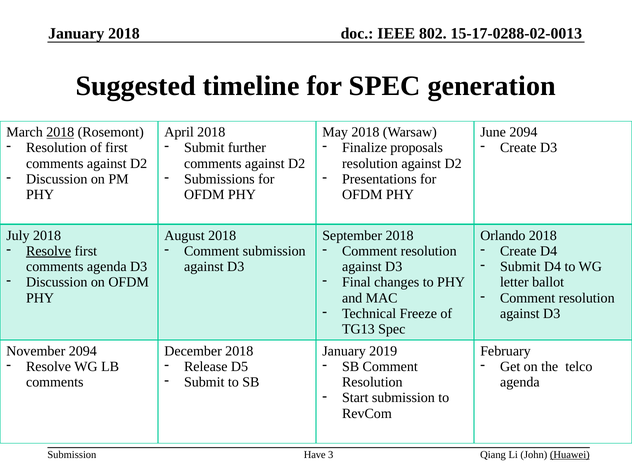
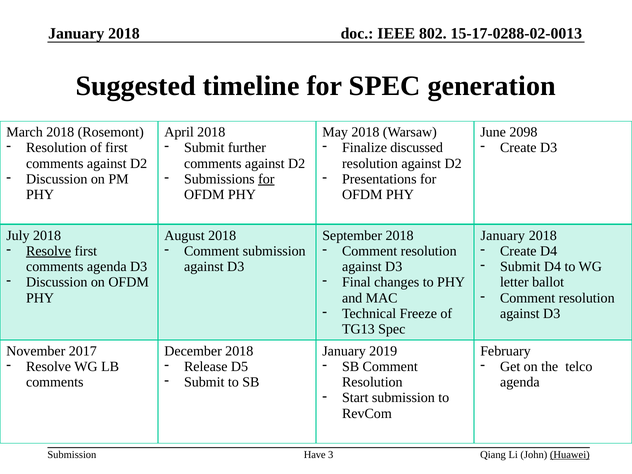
2018 at (60, 132) underline: present -> none
June 2094: 2094 -> 2098
proposals: proposals -> discussed
for at (266, 179) underline: none -> present
Orlando at (503, 236): Orlando -> January
November 2094: 2094 -> 2017
